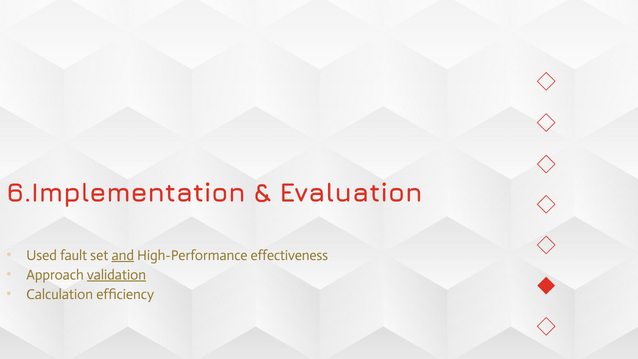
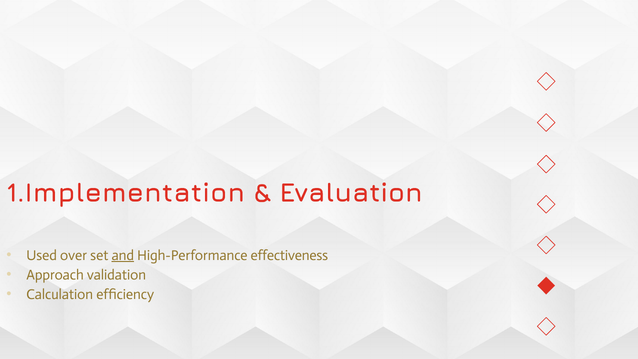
6.Implementation: 6.Implementation -> 1.Implementation
fault: fault -> over
validation underline: present -> none
